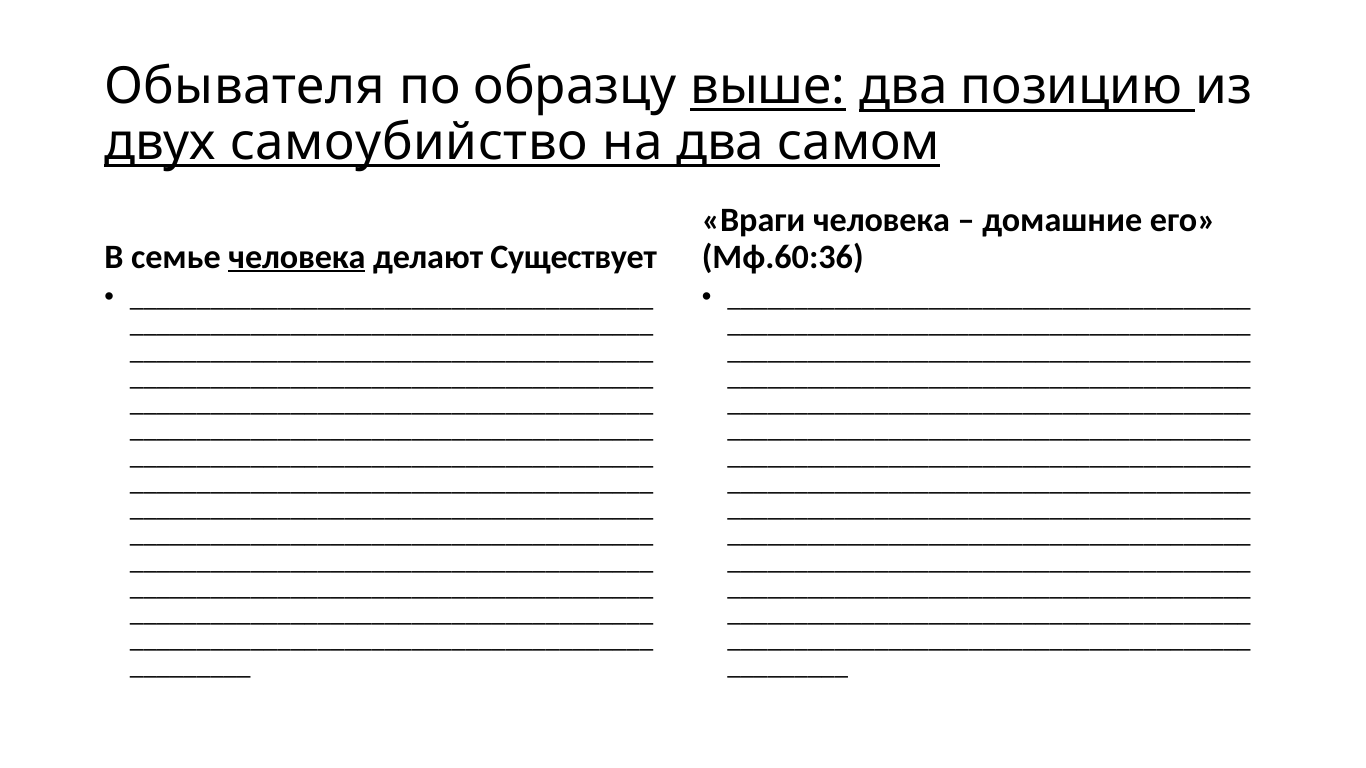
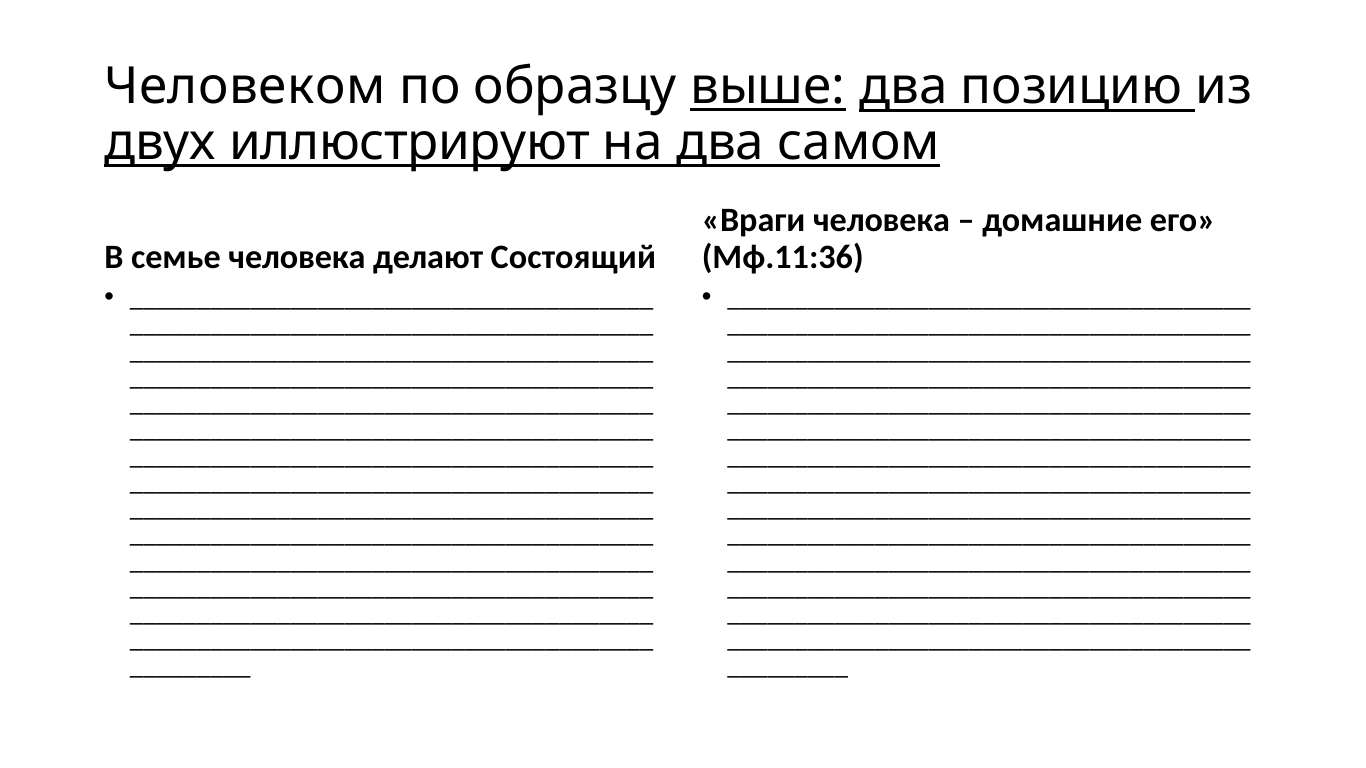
Обывателя: Обывателя -> Человеком
самоубийство: самоубийство -> иллюстрируют
человека at (297, 257) underline: present -> none
Существует: Существует -> Состоящий
Мф.60:36: Мф.60:36 -> Мф.11:36
